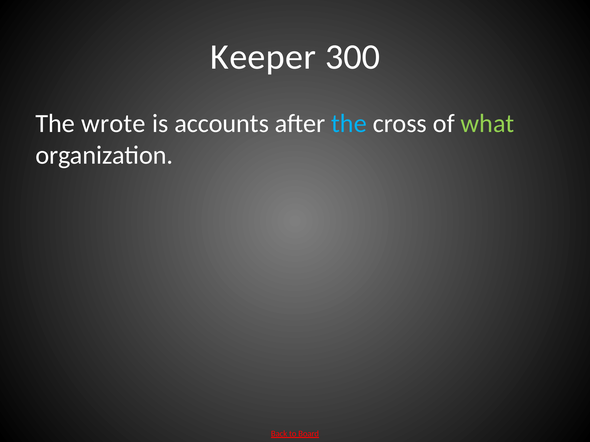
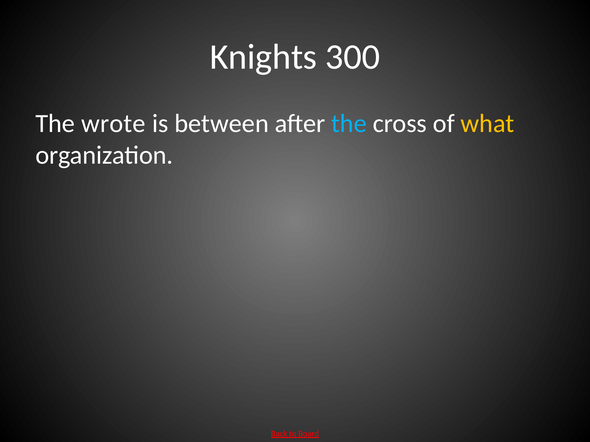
Keeper: Keeper -> Knights
accounts: accounts -> between
what colour: light green -> yellow
